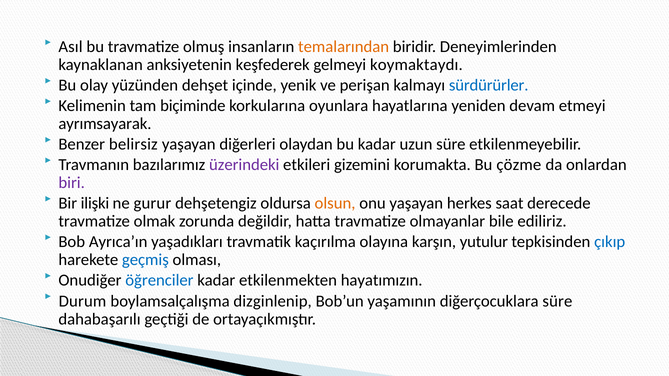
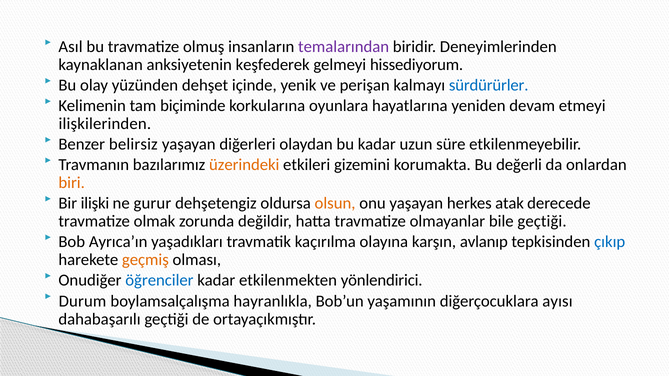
temalarından colour: orange -> purple
koymaktaydı: koymaktaydı -> hissediyorum
ayrımsayarak: ayrımsayarak -> ilişkilerinden
üzerindeki colour: purple -> orange
çözme: çözme -> değerli
biri colour: purple -> orange
saat: saat -> atak
bile ediliriz: ediliriz -> geçtiği
yutulur: yutulur -> avlanıp
geçmiş colour: blue -> orange
hayatımızın: hayatımızın -> yönlendirici
dizginlenip: dizginlenip -> hayranlıkla
diğerçocuklara süre: süre -> ayısı
